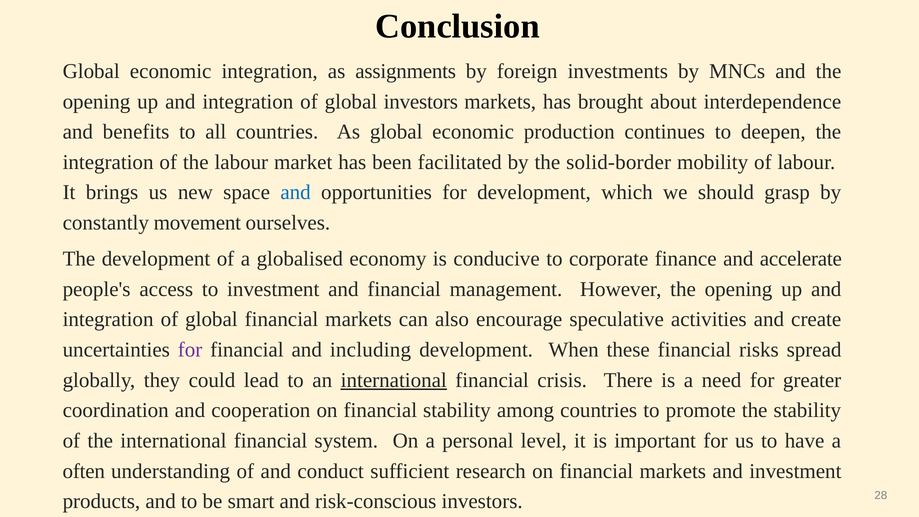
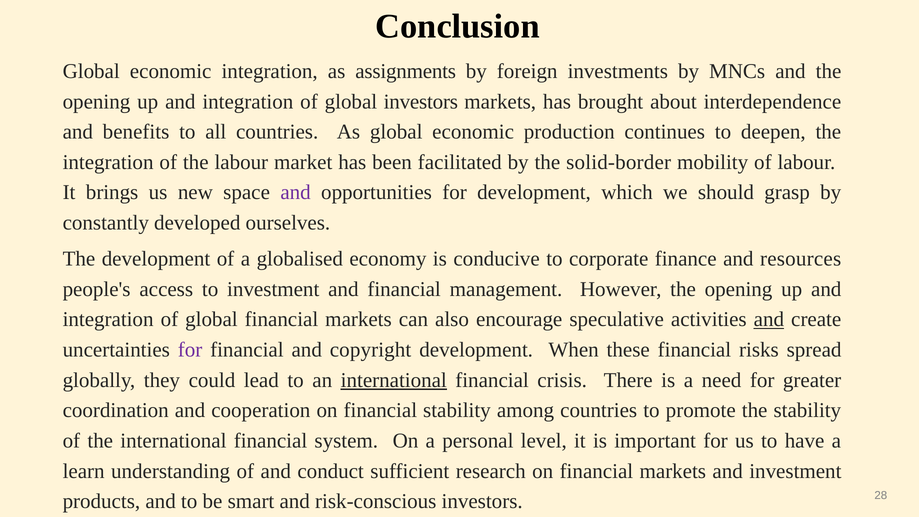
and at (296, 192) colour: blue -> purple
movement: movement -> developed
accelerate: accelerate -> resources
and at (769, 319) underline: none -> present
including: including -> copyright
often: often -> learn
